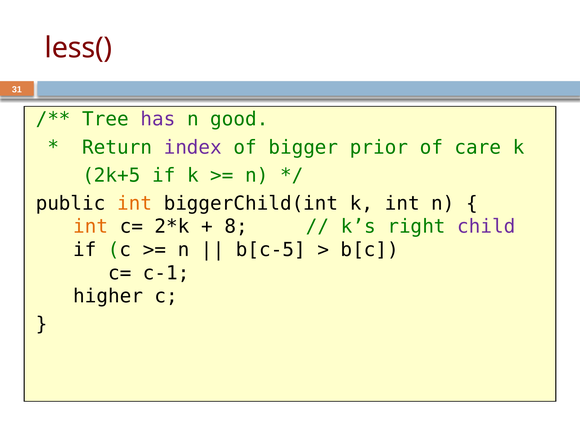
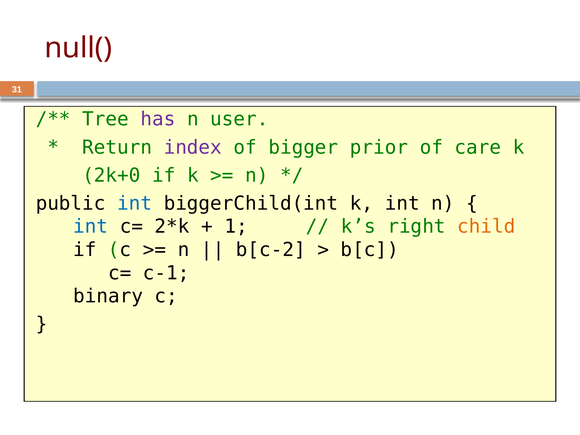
less(: less( -> null(
good: good -> user
2k+5: 2k+5 -> 2k+0
int at (135, 203) colour: orange -> blue
int at (91, 227) colour: orange -> blue
8: 8 -> 1
child colour: purple -> orange
b[c-5: b[c-5 -> b[c-2
higher: higher -> binary
